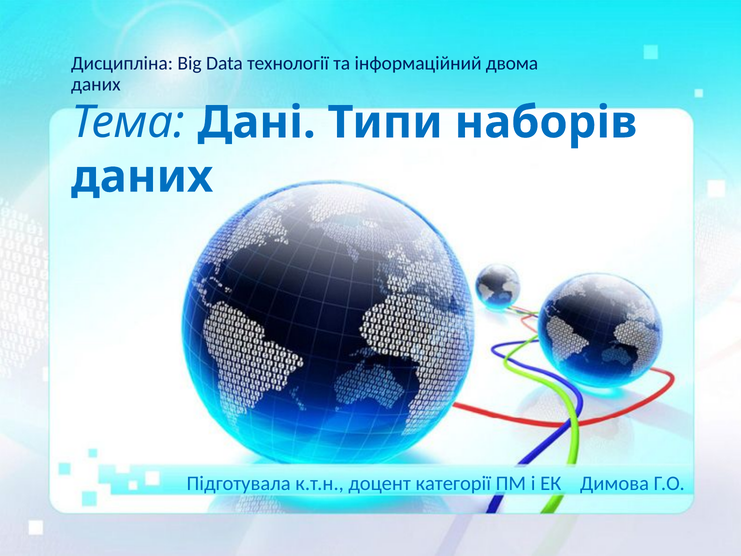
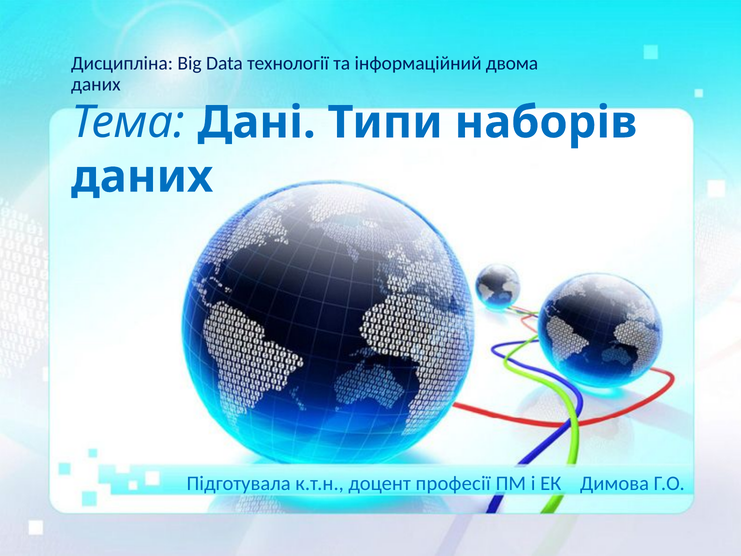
категорії: категорії -> професії
